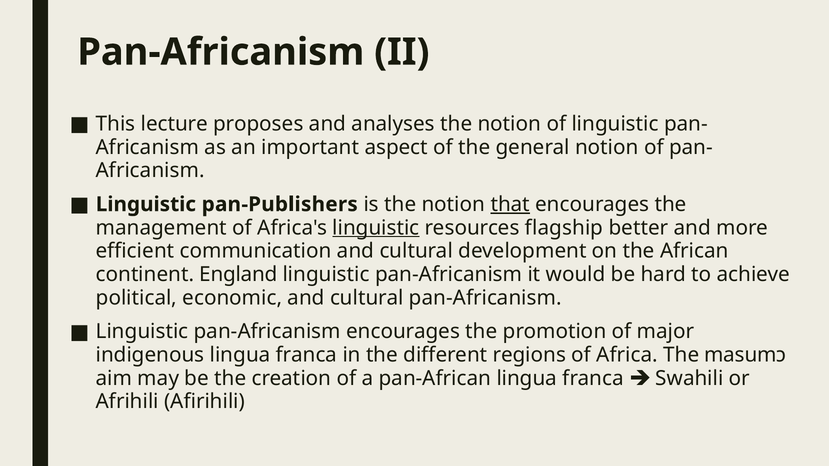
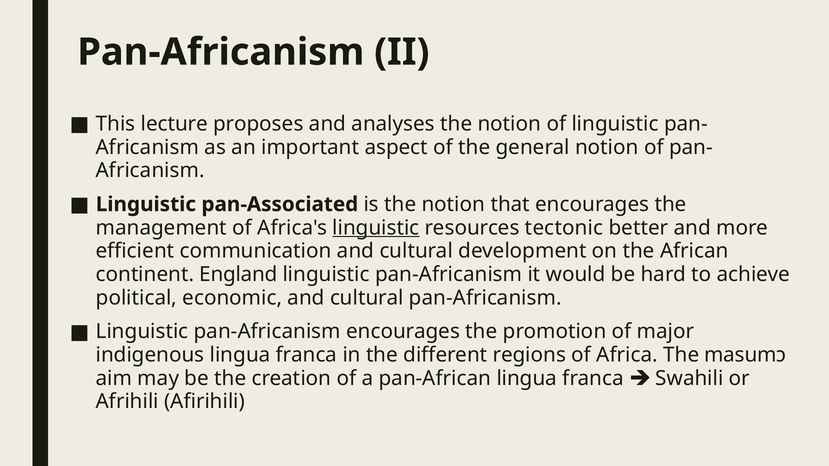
pan-Publishers: pan-Publishers -> pan-Associated
that underline: present -> none
flagship: flagship -> tectonic
